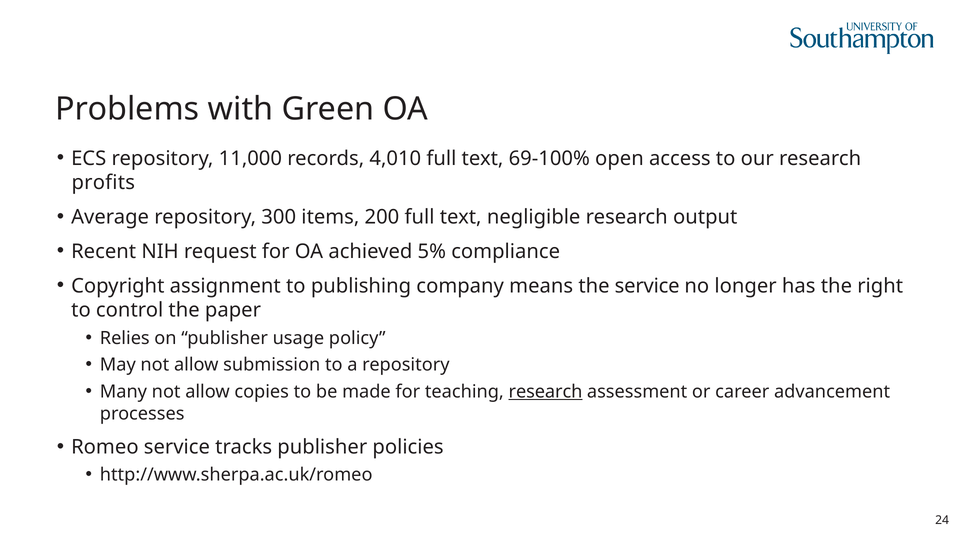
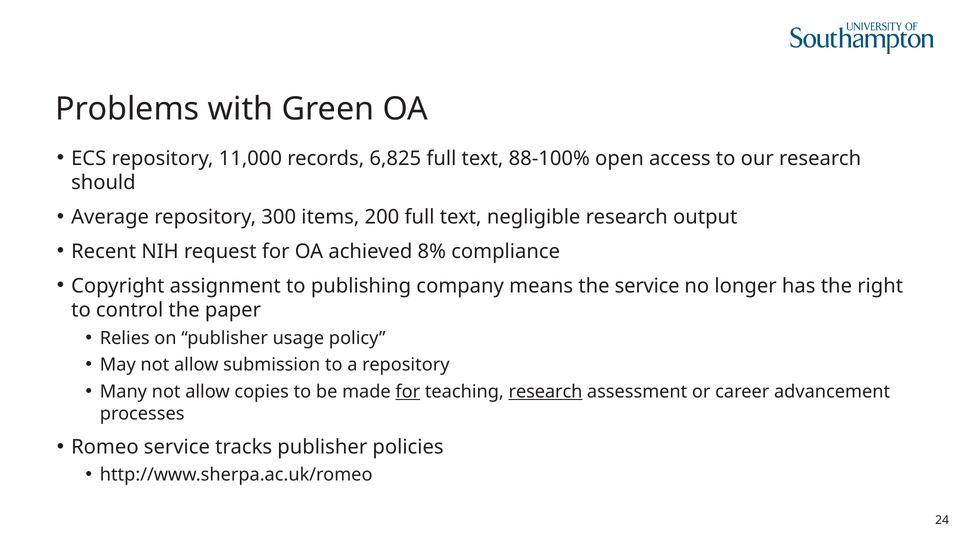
4,010: 4,010 -> 6,825
69-100%: 69-100% -> 88-100%
profits: profits -> should
5%: 5% -> 8%
for at (408, 392) underline: none -> present
